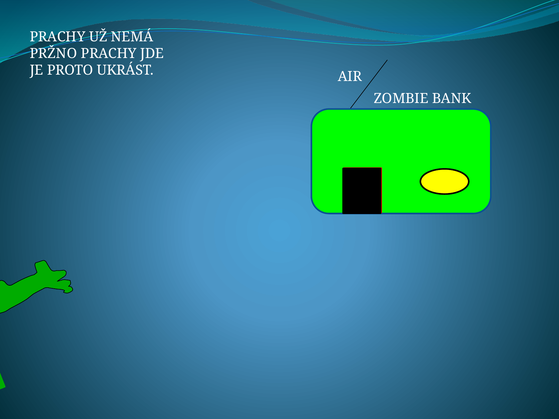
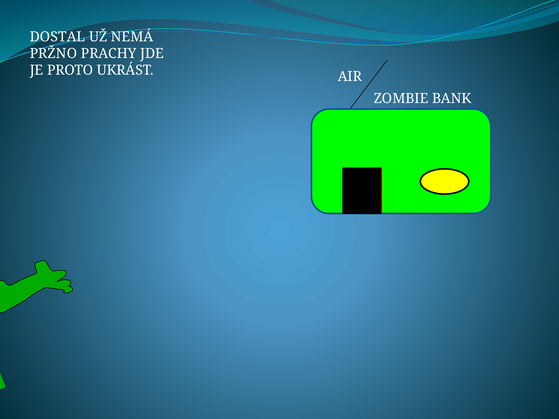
PRACHY at (58, 37): PRACHY -> DOSTAL
